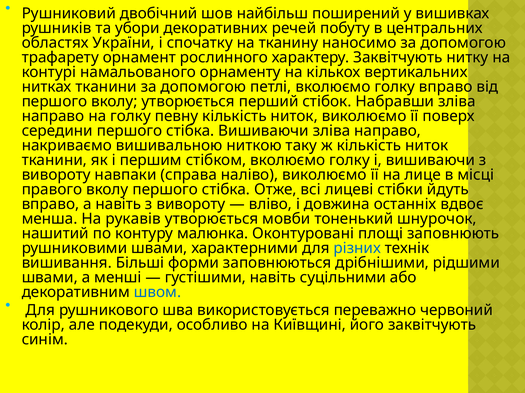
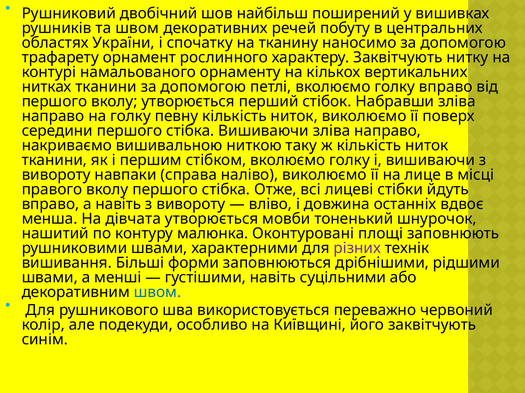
та убори: убори -> швом
рукавів: рукавів -> дівчата
різних colour: blue -> purple
